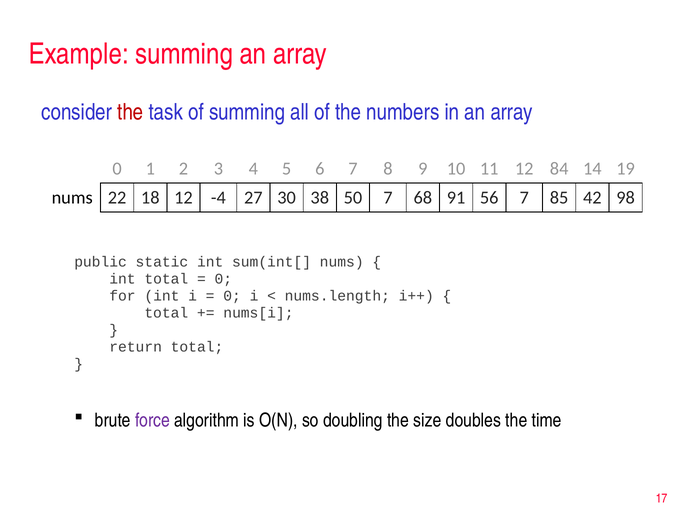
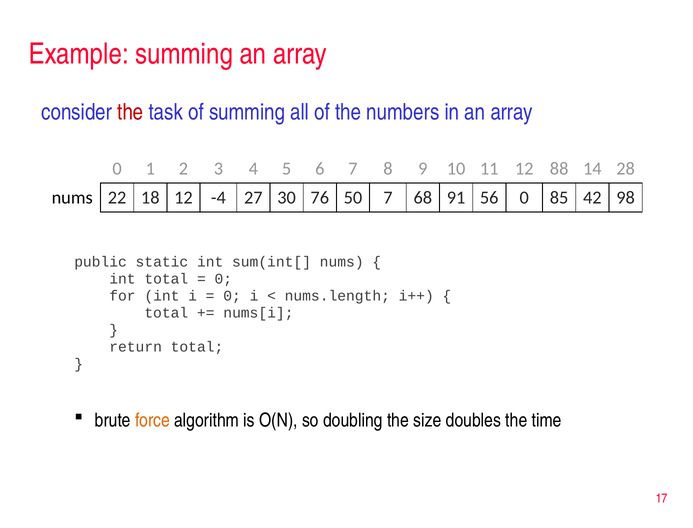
84: 84 -> 88
19: 19 -> 28
38: 38 -> 76
56 7: 7 -> 0
force colour: purple -> orange
